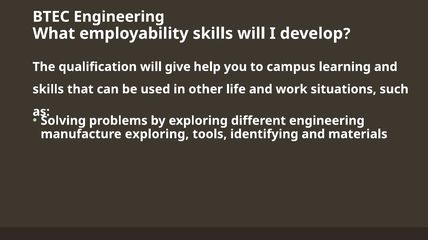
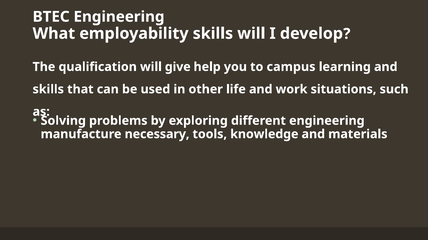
manufacture exploring: exploring -> necessary
identifying: identifying -> knowledge
